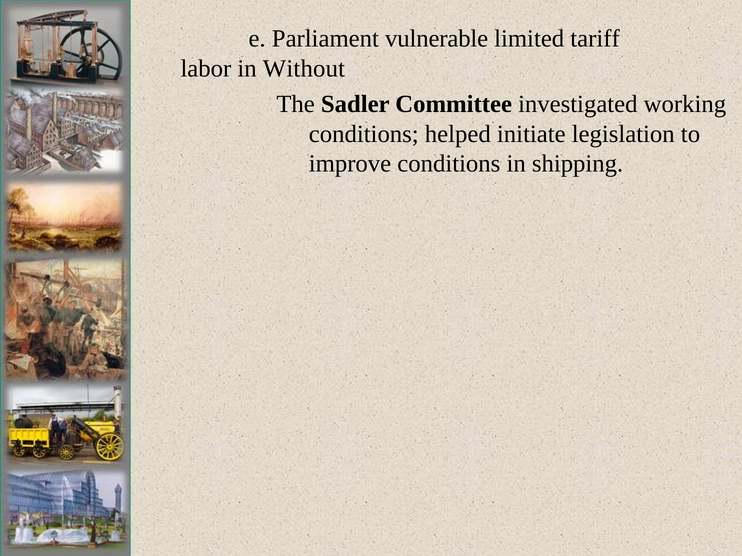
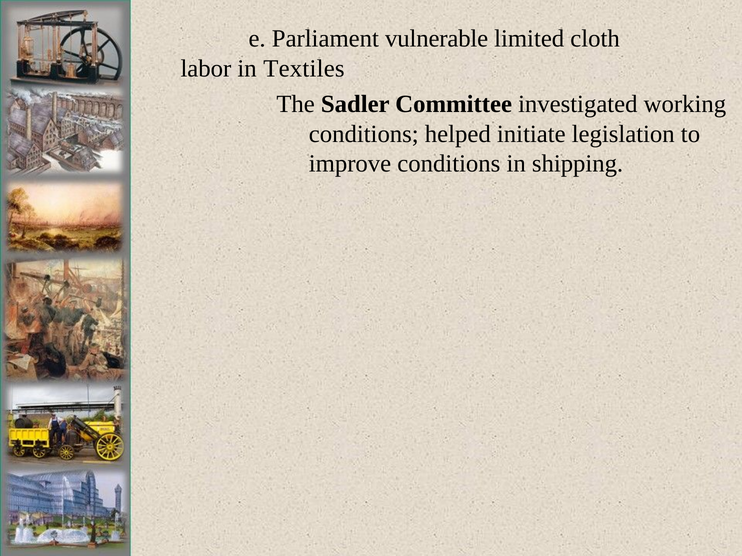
tariff: tariff -> cloth
Without: Without -> Textiles
